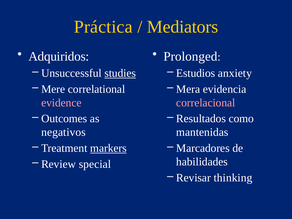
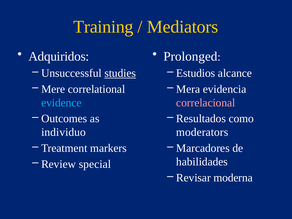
Práctica: Práctica -> Training
anxiety: anxiety -> alcance
evidence colour: pink -> light blue
negativos: negativos -> individuo
mantenidas: mantenidas -> moderators
markers underline: present -> none
thinking: thinking -> moderna
